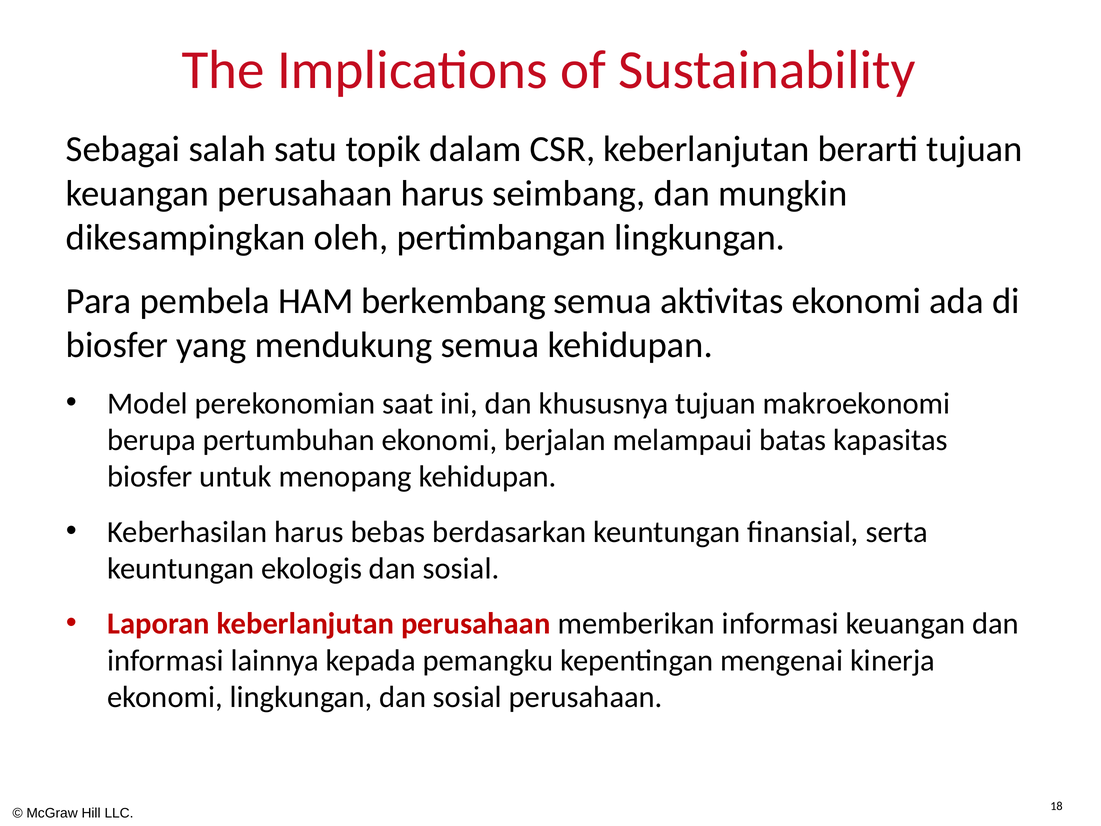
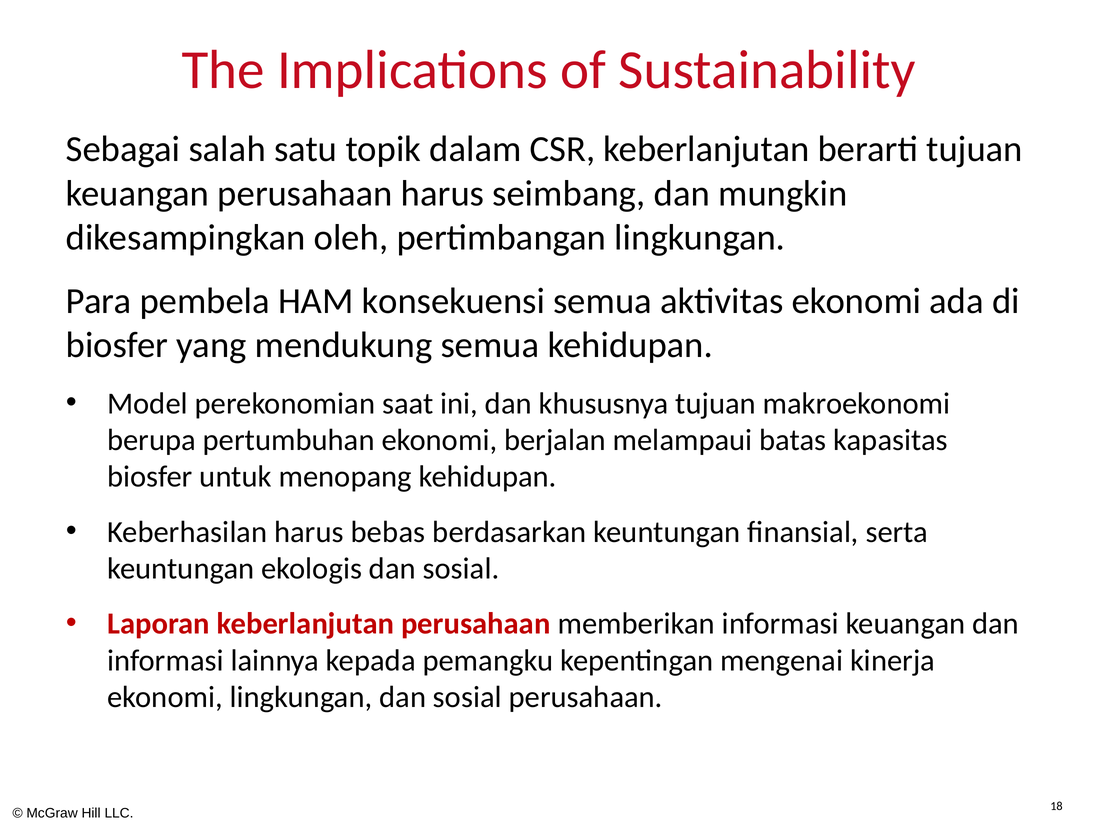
berkembang: berkembang -> konsekuensi
